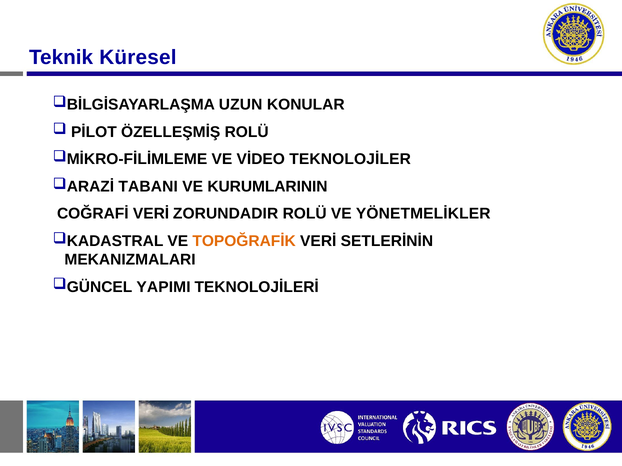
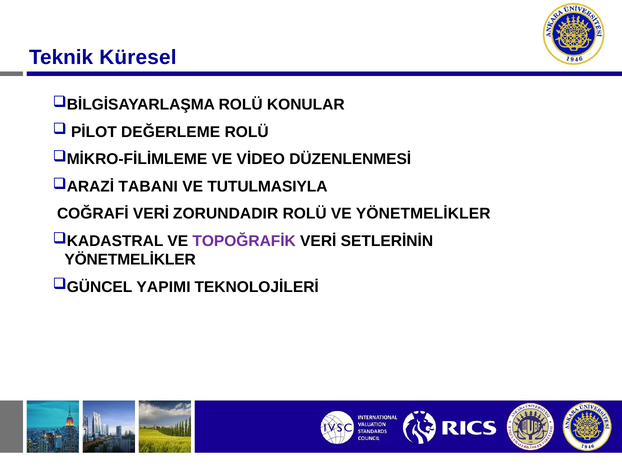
UZUN at (241, 105): UZUN -> ROLÜ
ÖZELLEŞMİŞ: ÖZELLEŞMİŞ -> DEĞERLEME
TEKNOLOJİLER: TEKNOLOJİLER -> DÜZENLENMESİ
KURUMLARININ: KURUMLARININ -> TUTULMASIYLA
TOPOĞRAFİK colour: orange -> purple
MEKANIZMALARI at (130, 260): MEKANIZMALARI -> YÖNETMELİKLER
